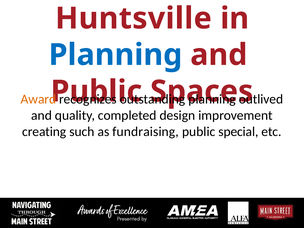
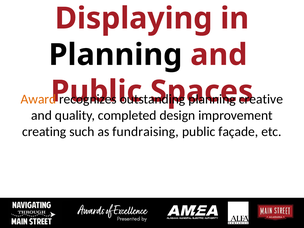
Huntsville: Huntsville -> Displaying
Planning at (116, 55) colour: blue -> black
outlived: outlived -> creative
special: special -> façade
